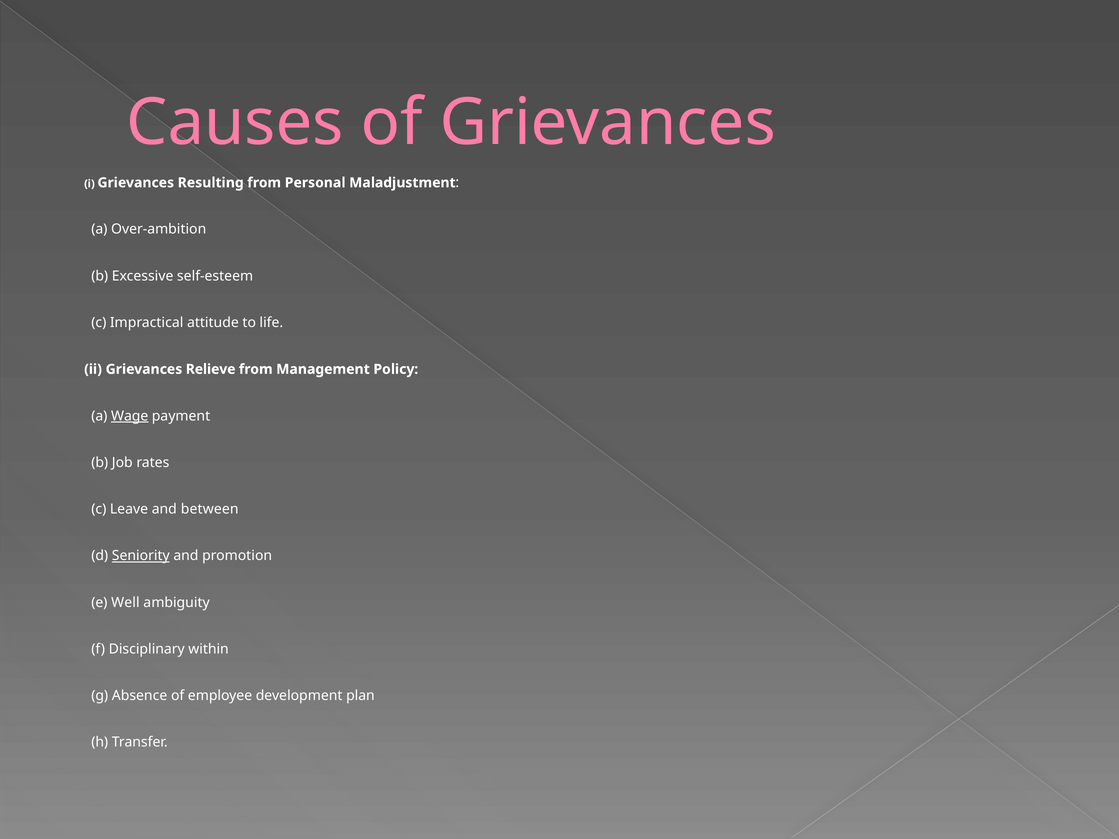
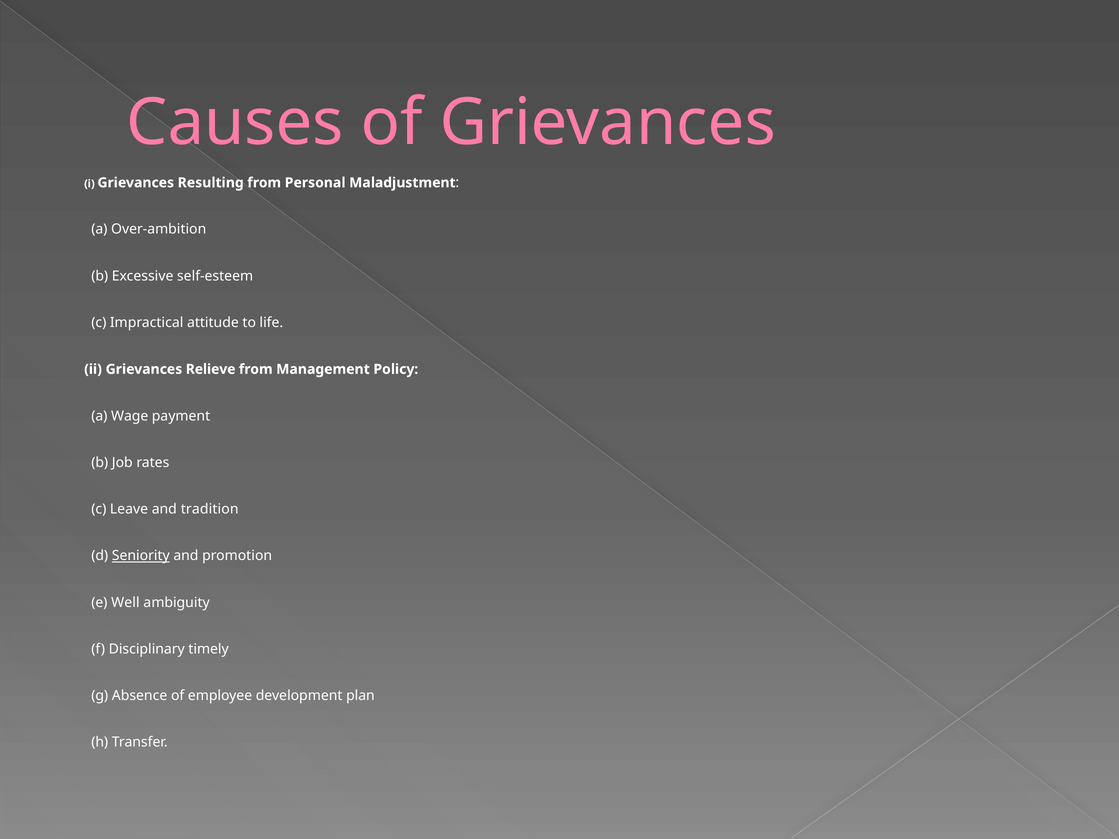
Wage underline: present -> none
between: between -> tradition
within: within -> timely
